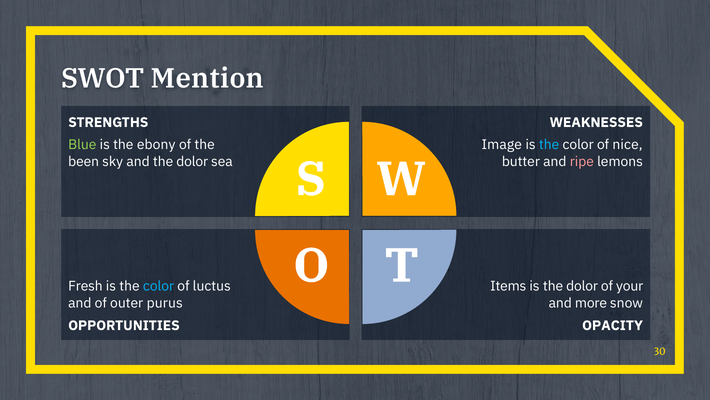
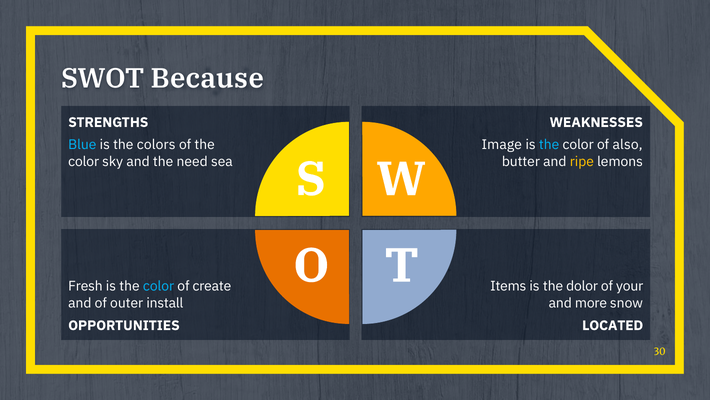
Mention: Mention -> Because
Blue colour: light green -> light blue
ebony: ebony -> colors
nice: nice -> also
been at (84, 161): been -> color
and the dolor: dolor -> need
ripe colour: pink -> yellow
luctus: luctus -> create
purus: purus -> install
OPACITY: OPACITY -> LOCATED
